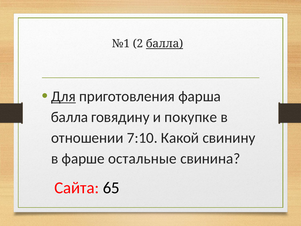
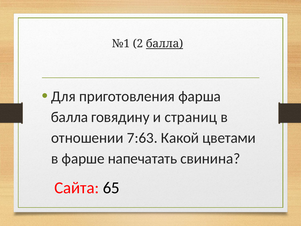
Для underline: present -> none
покупке: покупке -> страниц
7:10: 7:10 -> 7:63
свинину: свинину -> цветами
остальные: остальные -> напечатать
